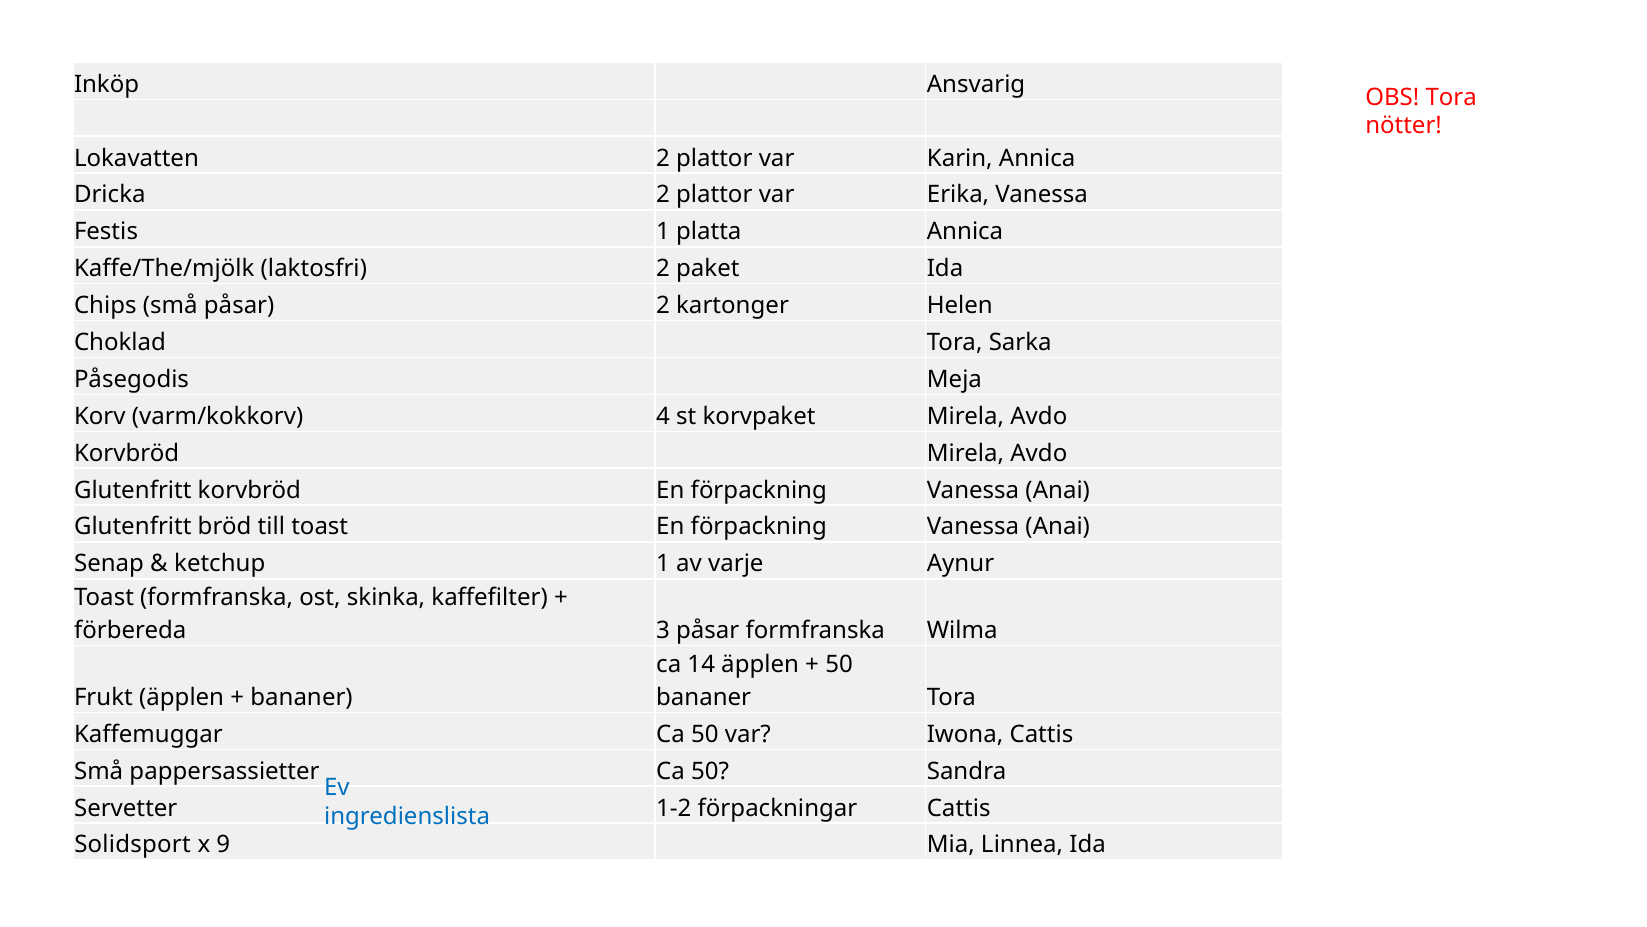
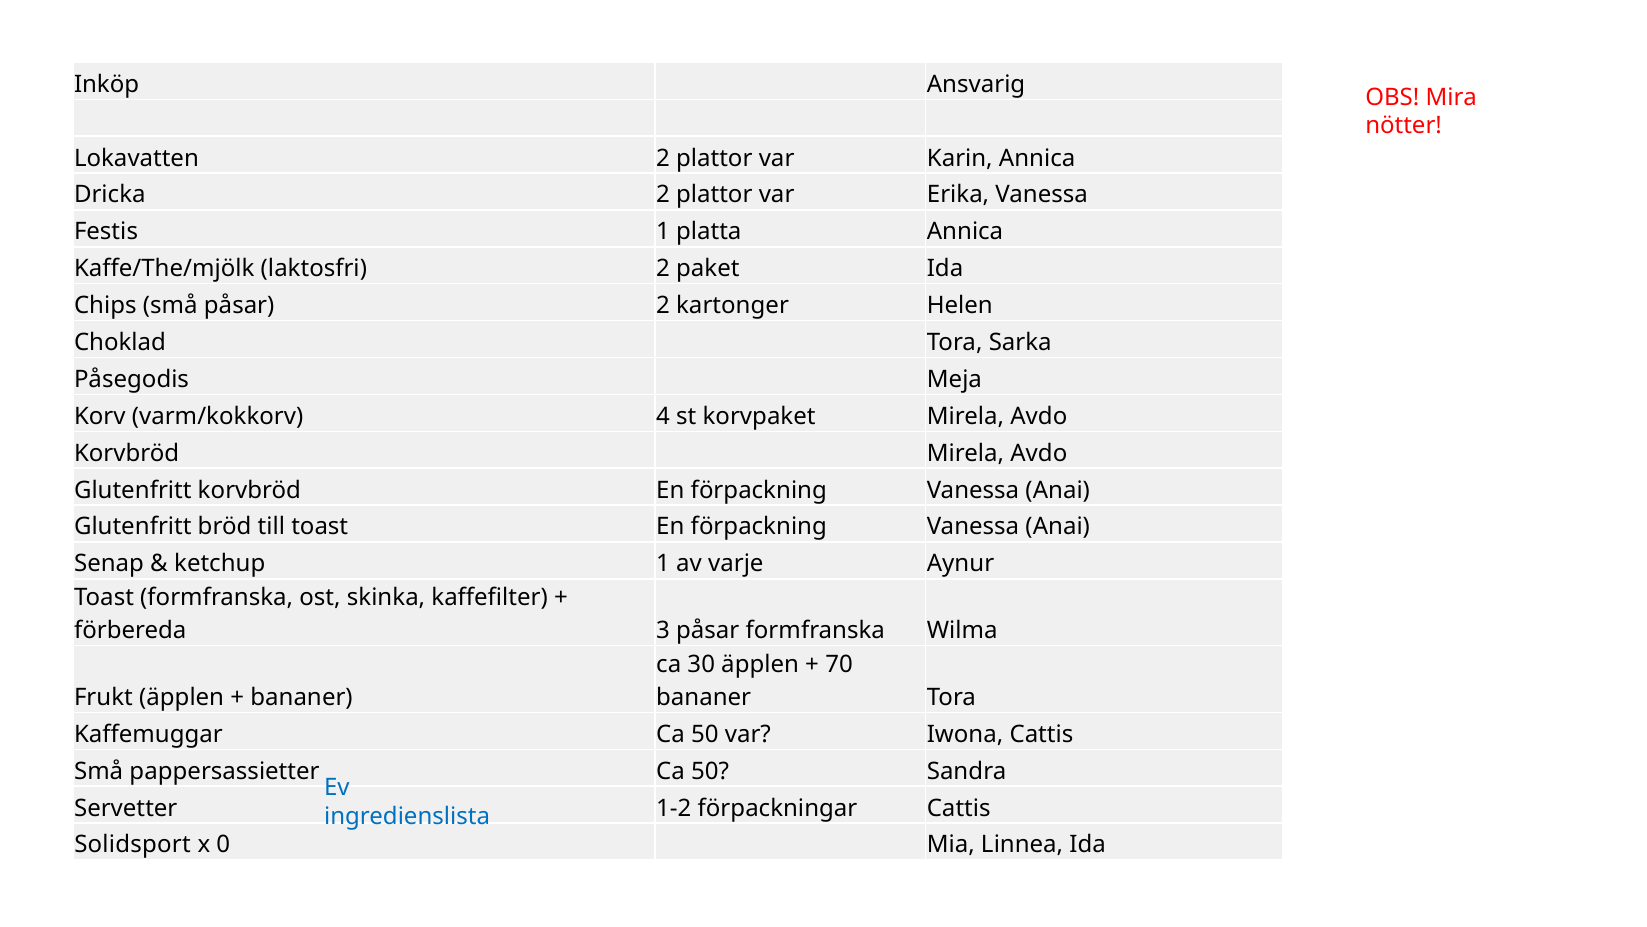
OBS Tora: Tora -> Mira
14: 14 -> 30
50 at (839, 664): 50 -> 70
9: 9 -> 0
